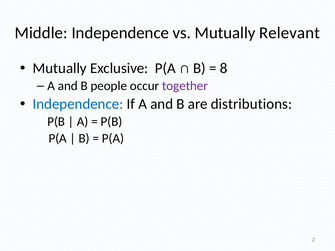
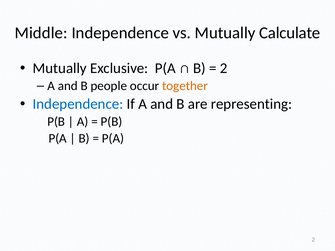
Relevant: Relevant -> Calculate
8 at (224, 68): 8 -> 2
together colour: purple -> orange
distributions: distributions -> representing
